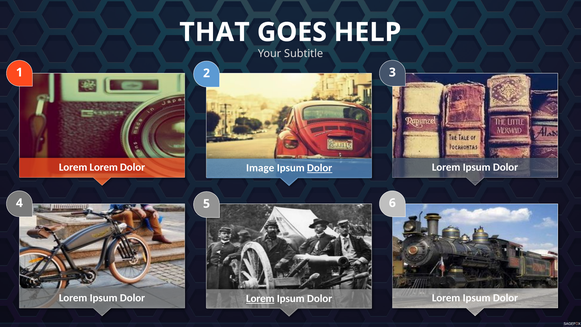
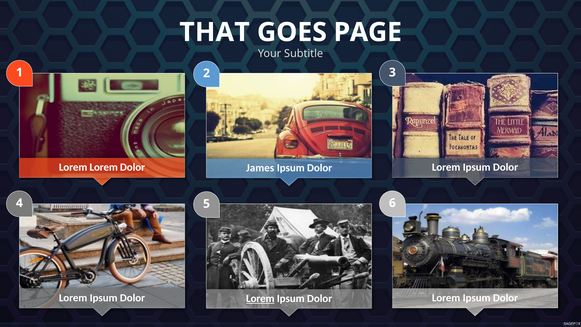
HELP: HELP -> PAGE
Image: Image -> James
Dolor at (320, 168) underline: present -> none
